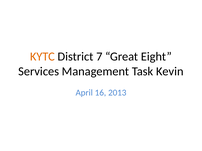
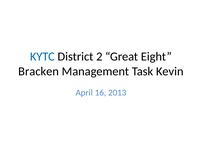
KYTC colour: orange -> blue
7: 7 -> 2
Services: Services -> Bracken
